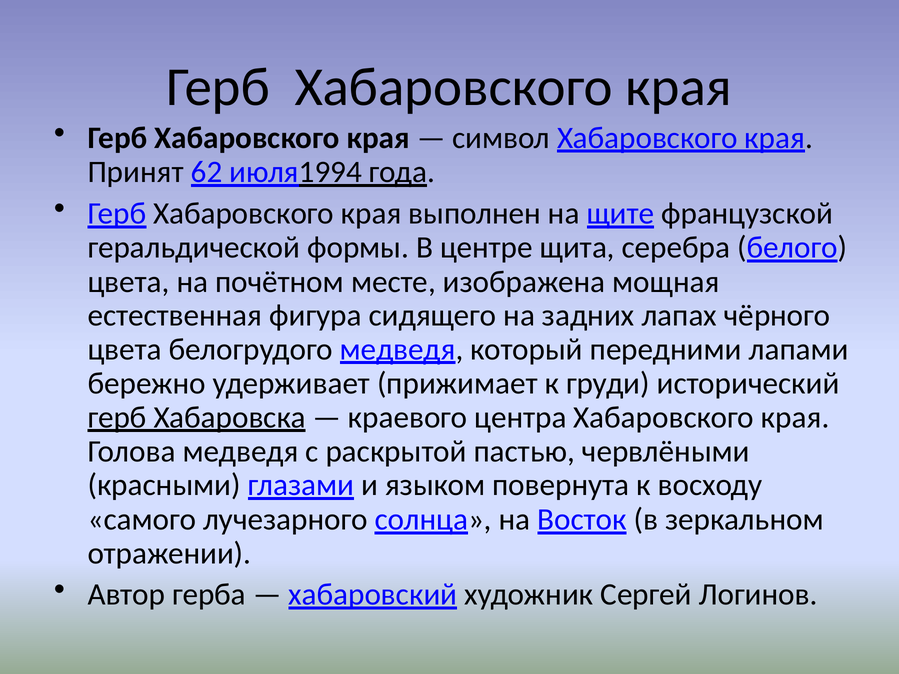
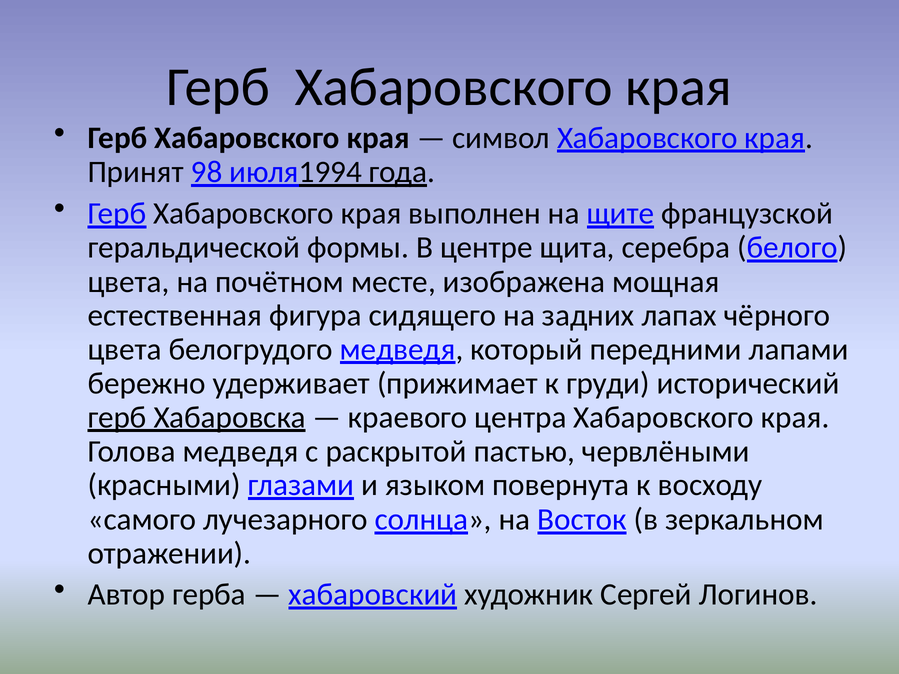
62: 62 -> 98
